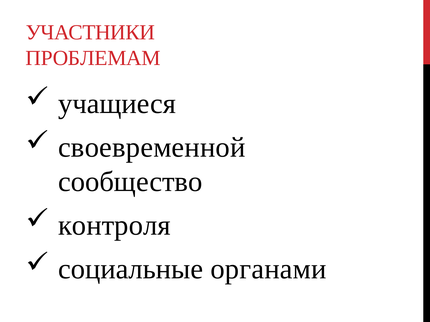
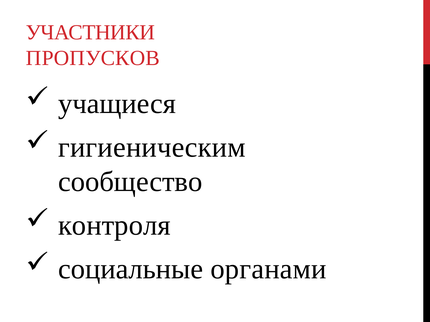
ПРОБЛЕМАМ: ПРОБЛЕМАМ -> ПРОПУСКОВ
своевременной: своевременной -> гигиеническим
